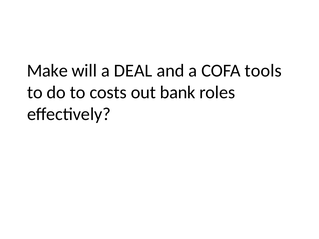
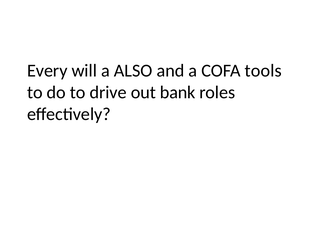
Make: Make -> Every
DEAL: DEAL -> ALSO
costs: costs -> drive
